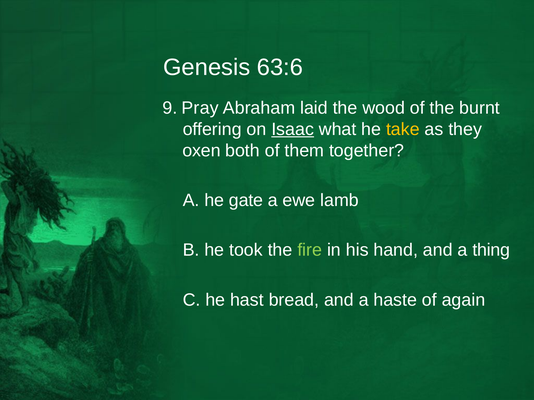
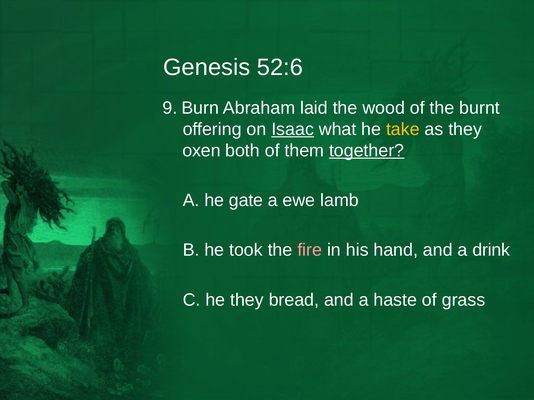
63:6: 63:6 -> 52:6
Pray: Pray -> Burn
together underline: none -> present
fire colour: light green -> pink
thing: thing -> drink
he hast: hast -> they
again: again -> grass
